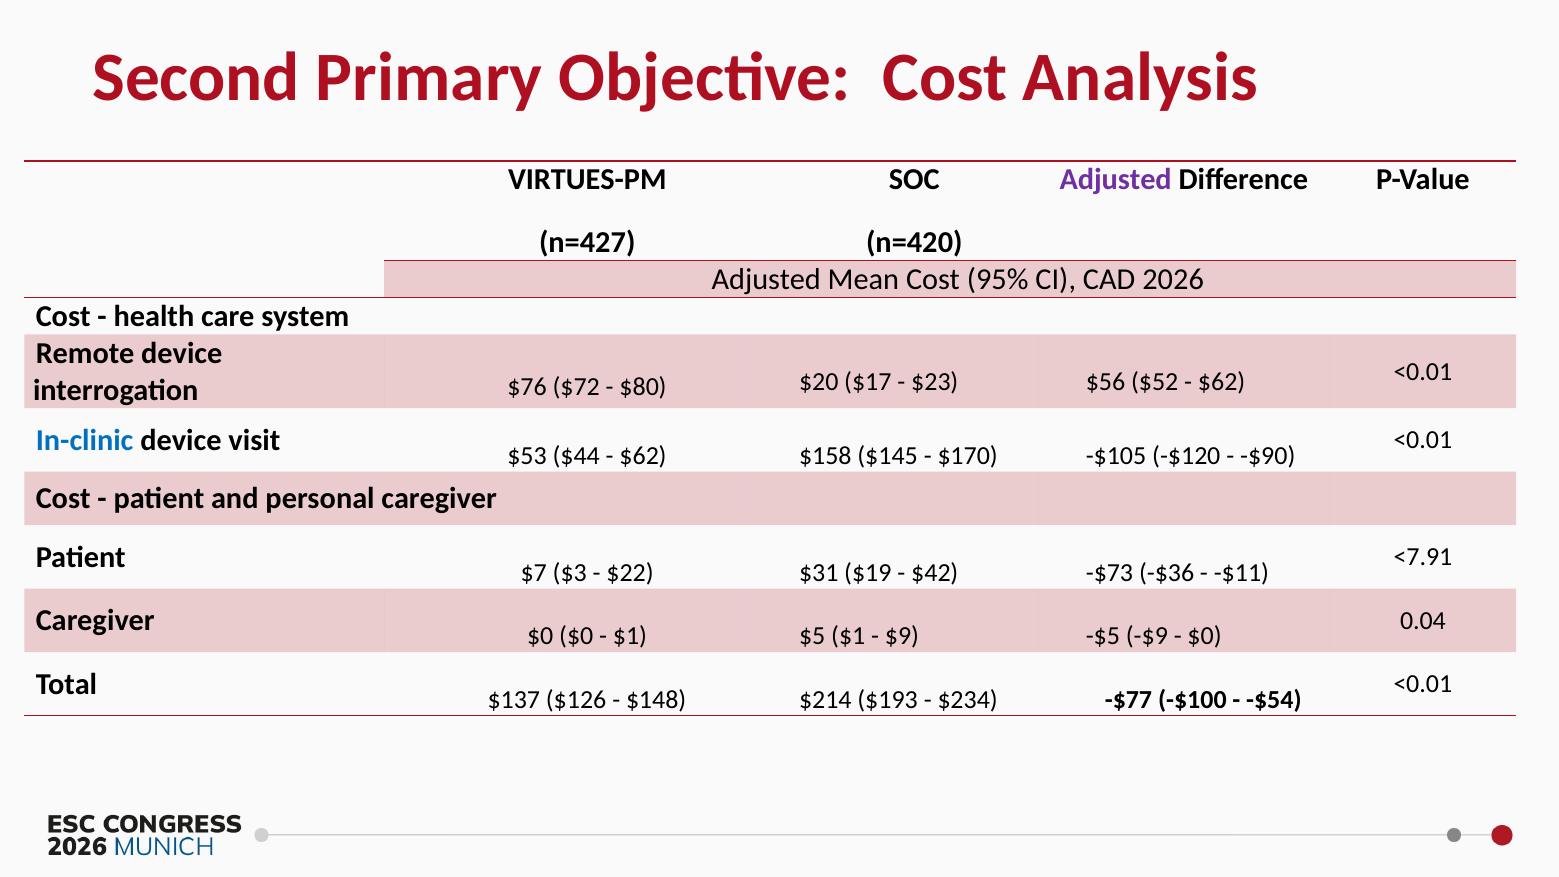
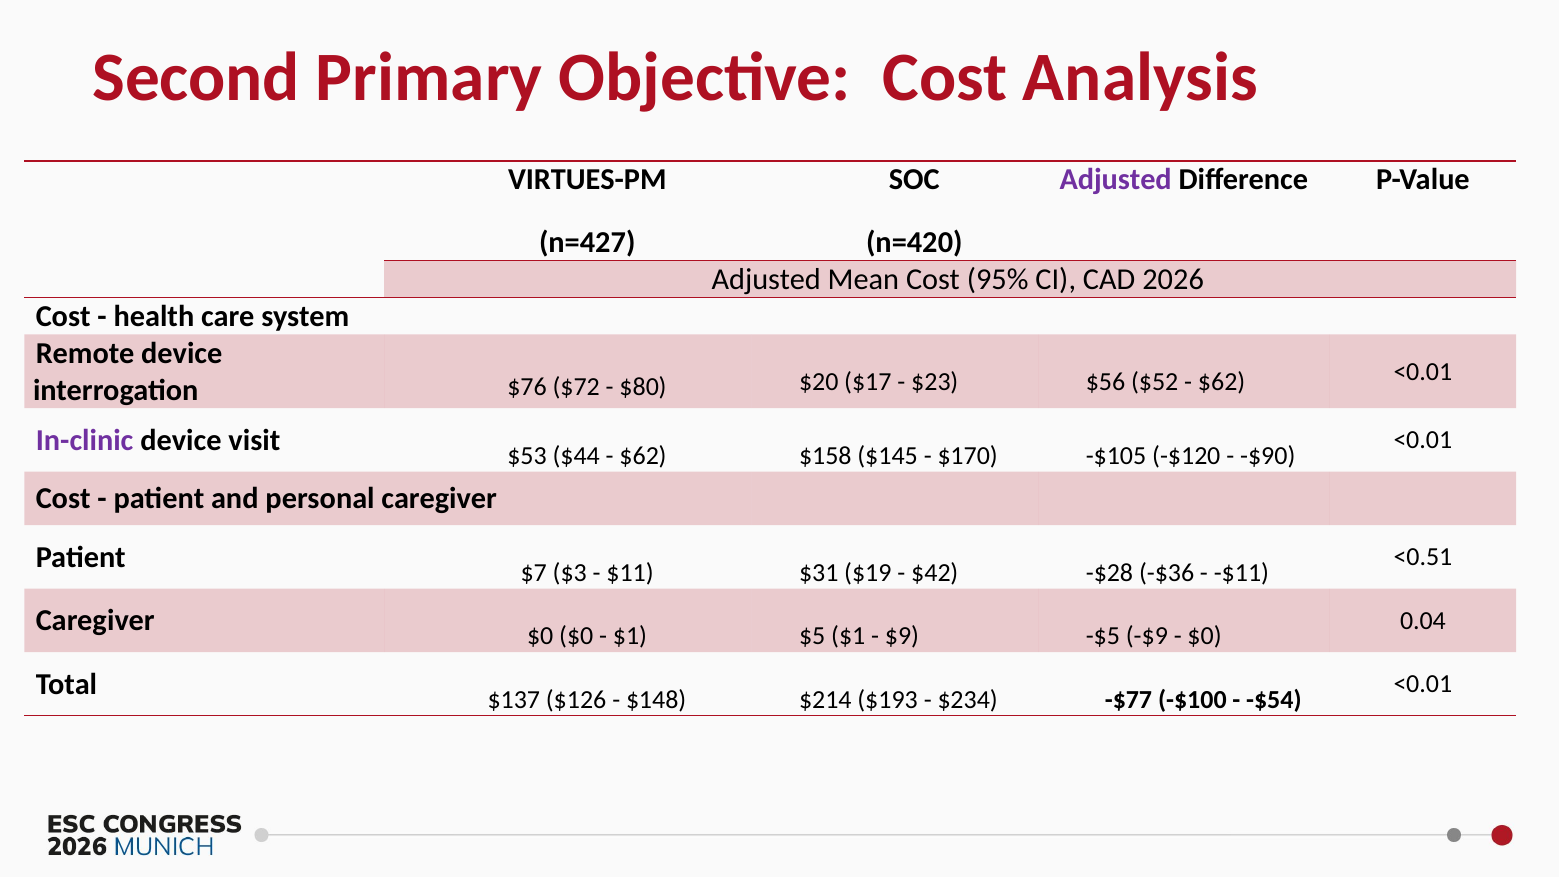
In-clinic colour: blue -> purple
<7.91: <7.91 -> <0.51
$22: $22 -> $11
-$73: -$73 -> -$28
